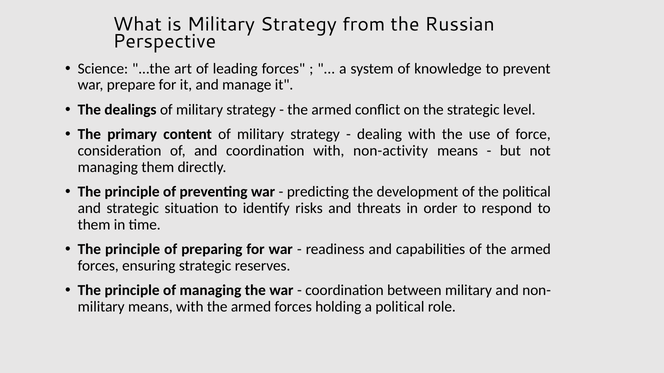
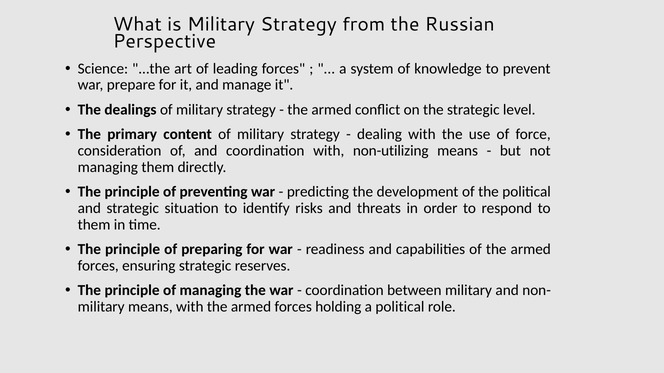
non-activity: non-activity -> non-utilizing
